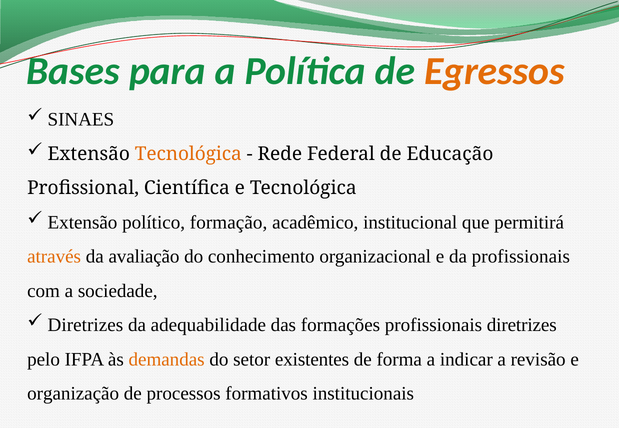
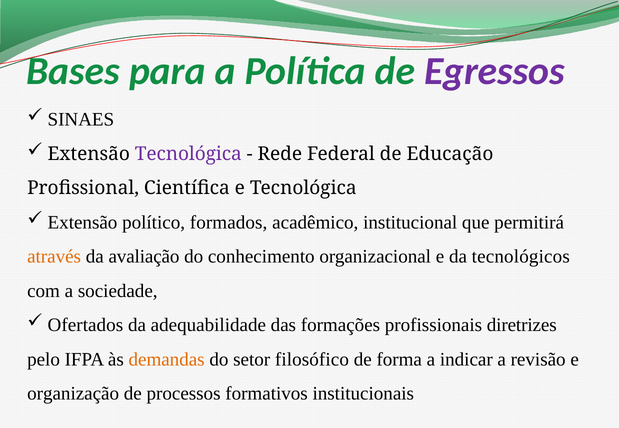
Egressos colour: orange -> purple
Tecnológica at (188, 154) colour: orange -> purple
formação: formação -> formados
da profissionais: profissionais -> tecnológicos
Diretrizes at (85, 325): Diretrizes -> Ofertados
existentes: existentes -> filosófico
